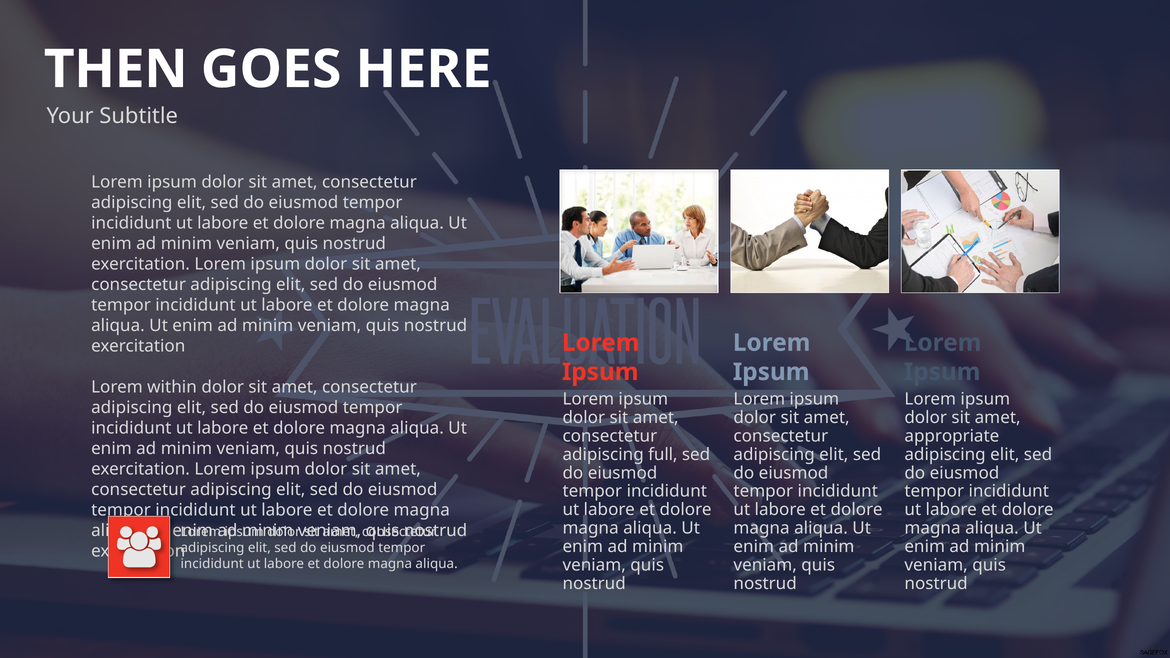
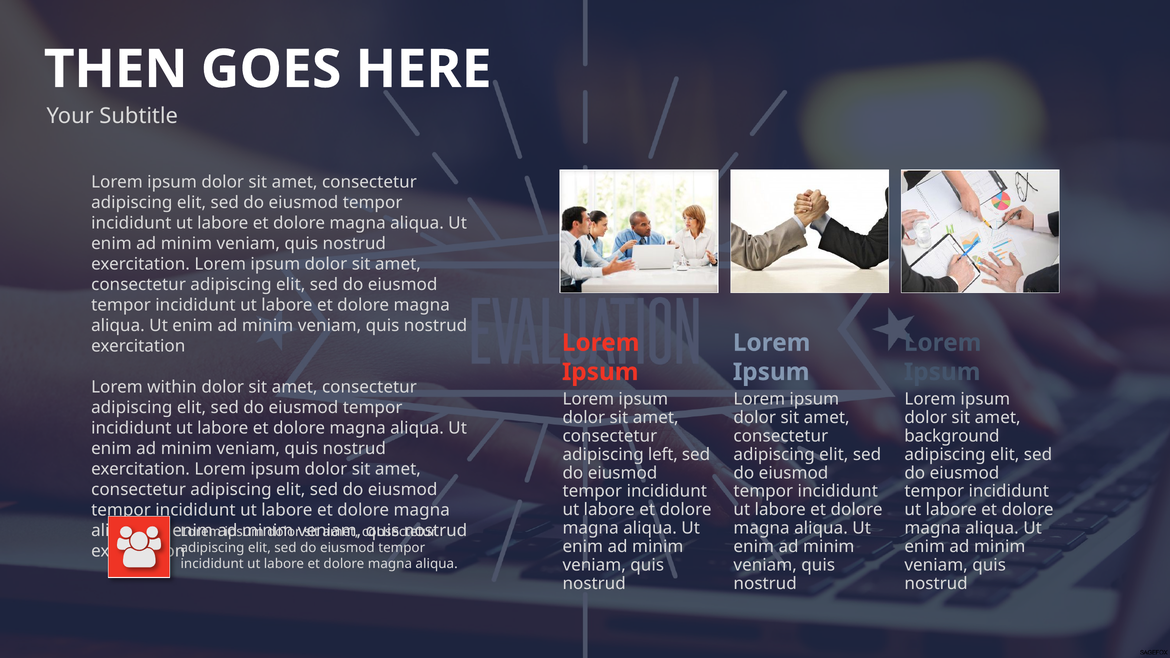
appropriate: appropriate -> background
full: full -> left
